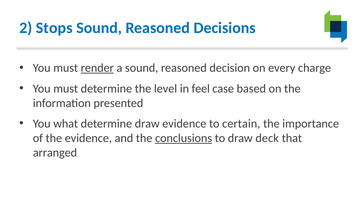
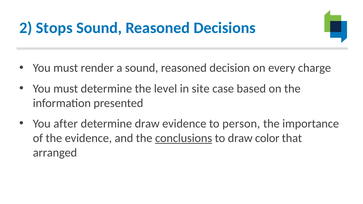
render underline: present -> none
feel: feel -> site
what: what -> after
certain: certain -> person
deck: deck -> color
